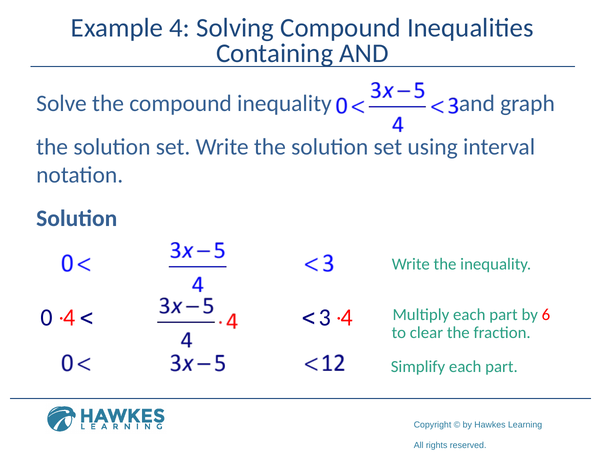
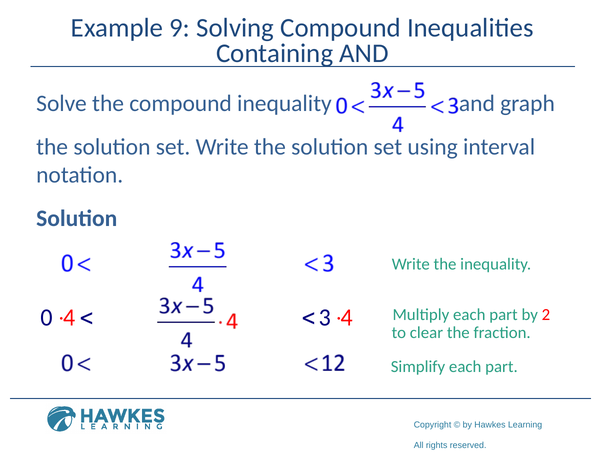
Example 4: 4 -> 9
6: 6 -> 2
